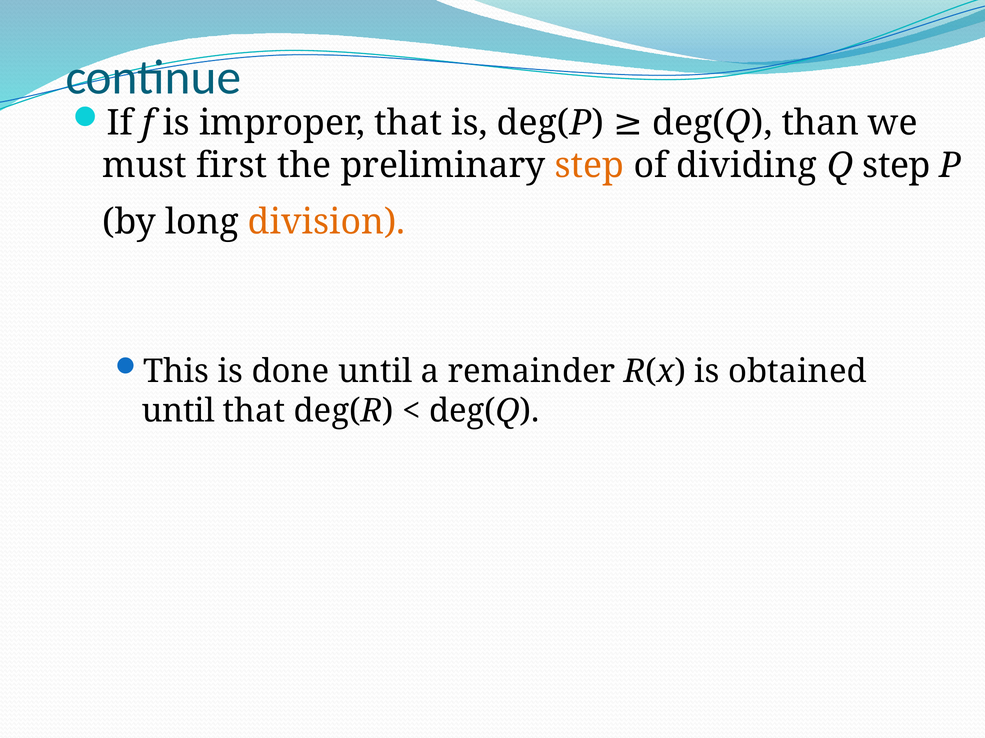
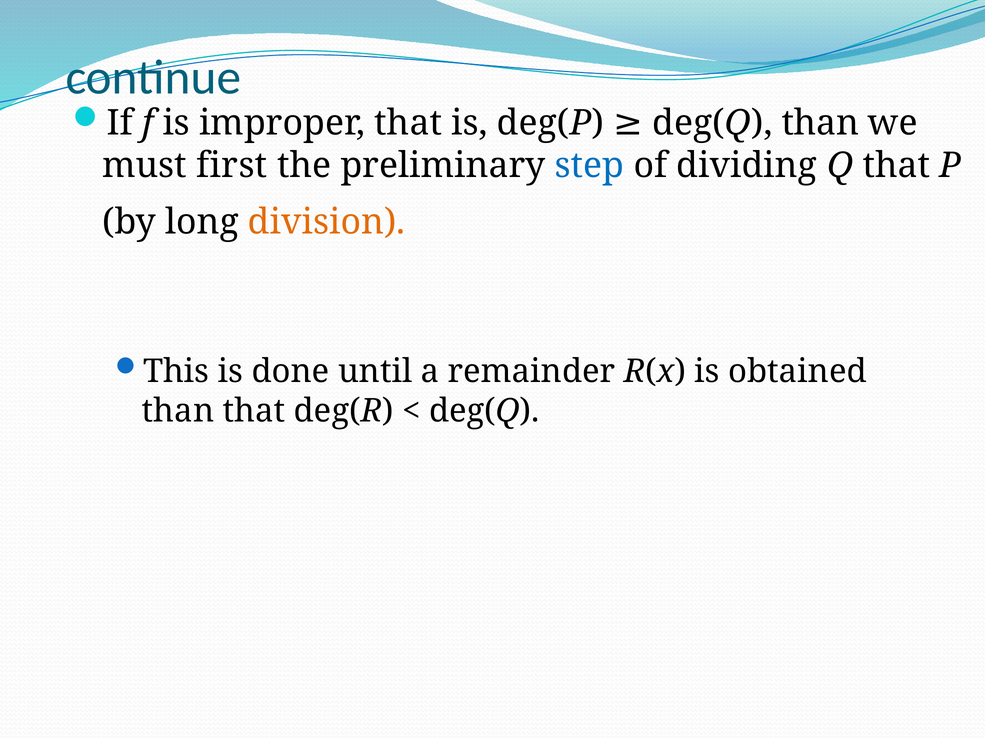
step at (590, 166) colour: orange -> blue
Q step: step -> that
until at (178, 411): until -> than
